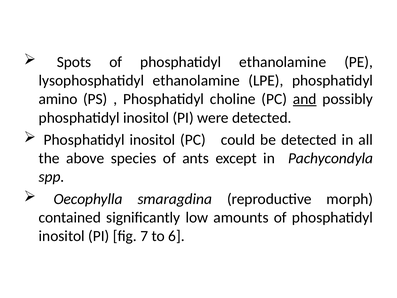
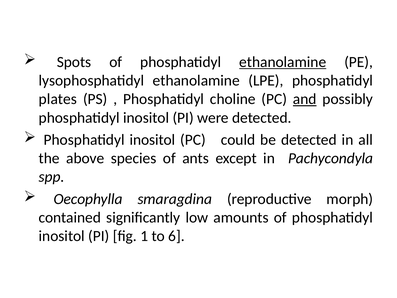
ethanolamine at (283, 62) underline: none -> present
amino: amino -> plates
7: 7 -> 1
